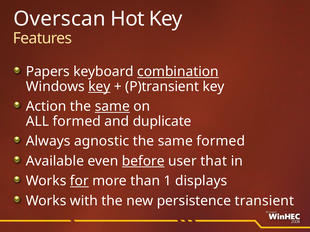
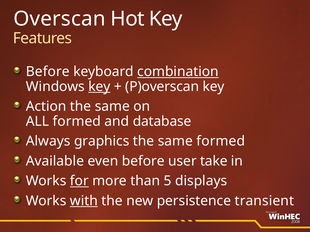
Papers at (48, 72): Papers -> Before
P)transient: P)transient -> P)overscan
same at (112, 107) underline: present -> none
duplicate: duplicate -> database
agnostic: agnostic -> graphics
before at (143, 161) underline: present -> none
that: that -> take
1: 1 -> 5
with underline: none -> present
